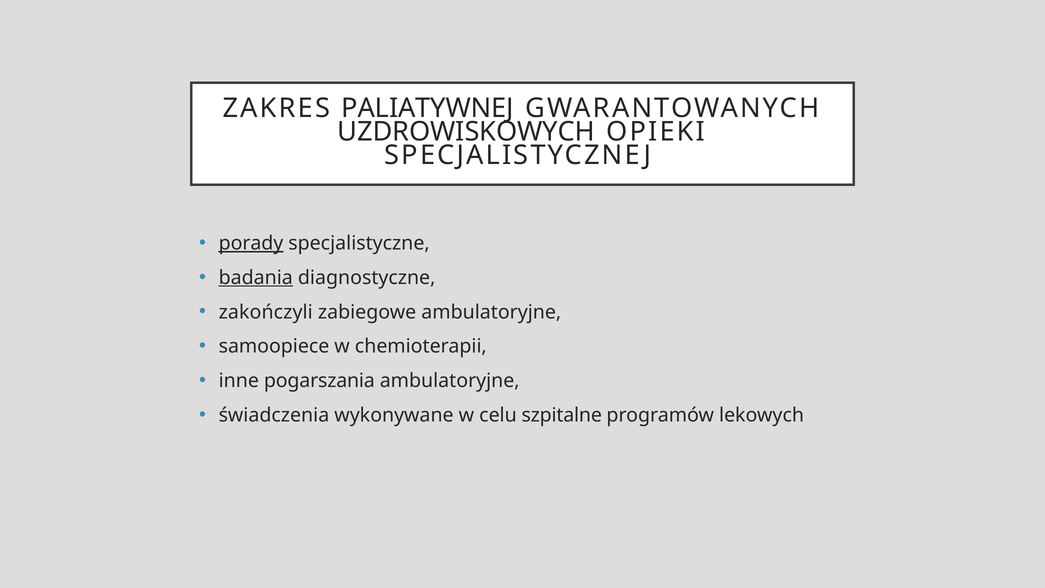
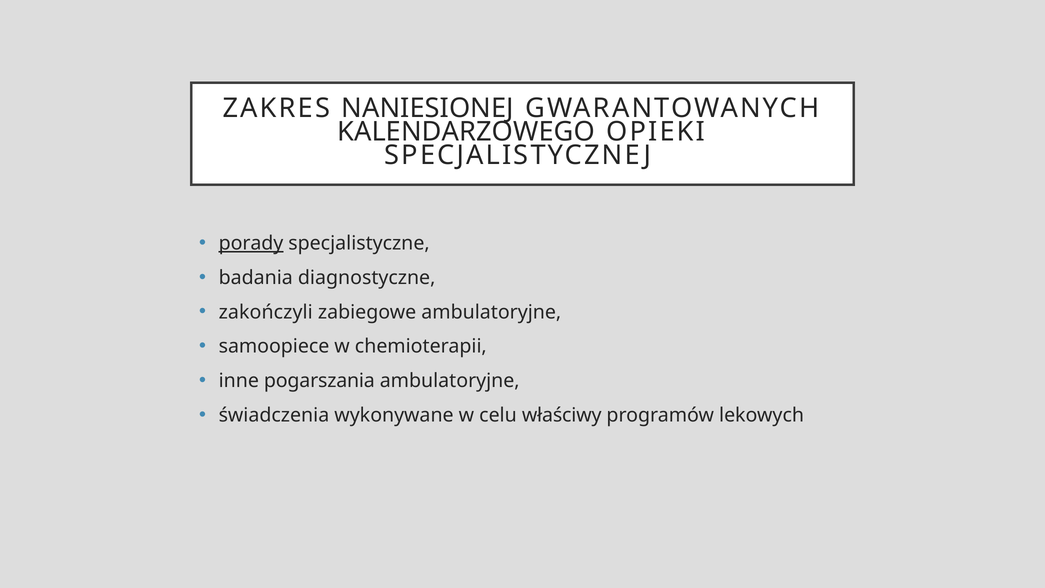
PALIATYWNEJ: PALIATYWNEJ -> NANIESIONEJ
UZDROWISKOWYCH: UZDROWISKOWYCH -> KALENDARZOWEGO
badania underline: present -> none
szpitalne: szpitalne -> właściwy
